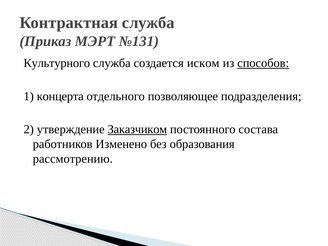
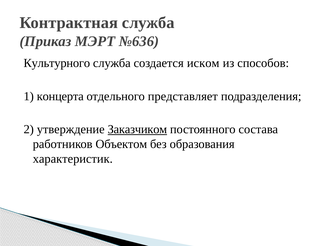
№131: №131 -> №636
способов underline: present -> none
позволяющее: позволяющее -> представляет
Изменено: Изменено -> Объектом
рассмотрению: рассмотрению -> характеристик
